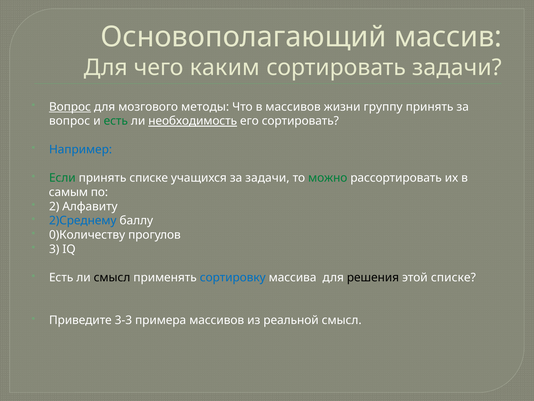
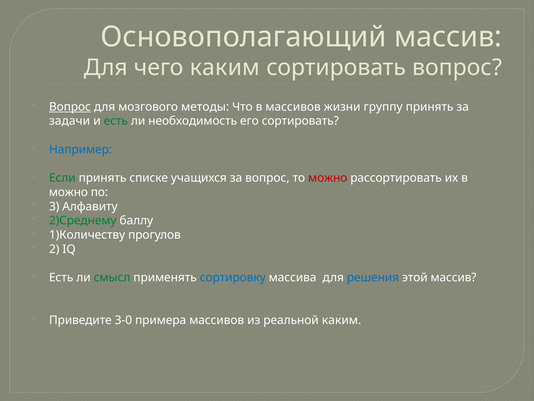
сортировать задачи: задачи -> вопрос
вопрос at (70, 121): вопрос -> задачи
необходимость underline: present -> none
за задачи: задачи -> вопрос
можно at (328, 178) colour: green -> red
самым at (68, 192): самым -> можно
2: 2 -> 3
2)Среднему colour: blue -> green
0)Количеству: 0)Количеству -> 1)Количеству
3: 3 -> 2
смысл at (112, 277) colour: black -> green
решения colour: black -> blue
этой списке: списке -> массив
3-3: 3-3 -> 3-0
реальной смысл: смысл -> каким
